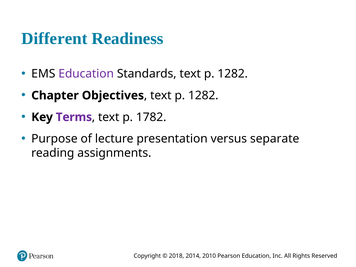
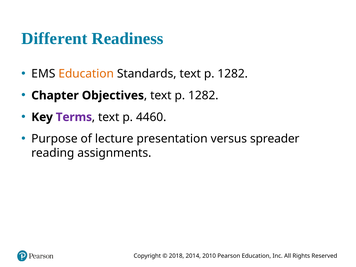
Education at (86, 74) colour: purple -> orange
1782: 1782 -> 4460
separate: separate -> spreader
